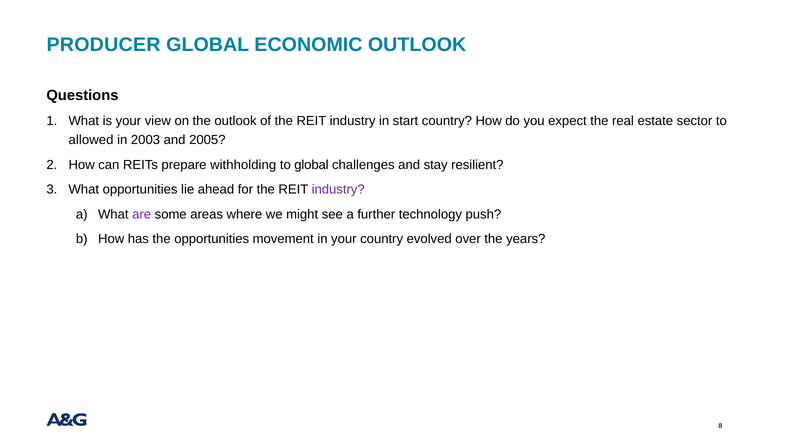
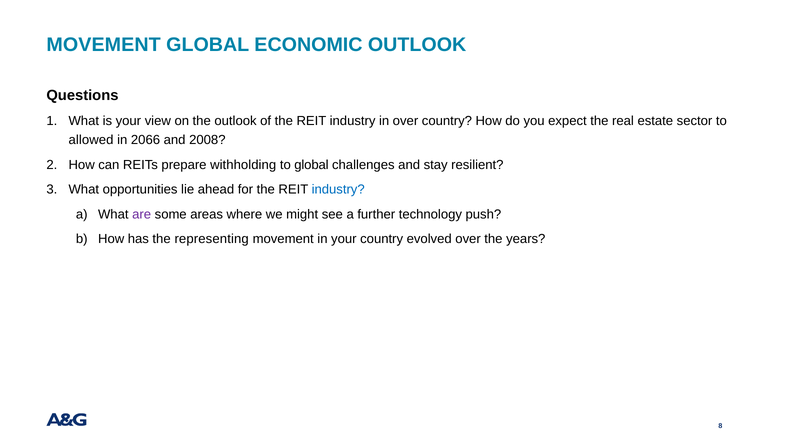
PRODUCER at (104, 45): PRODUCER -> MOVEMENT
in start: start -> over
2003: 2003 -> 2066
2005: 2005 -> 2008
industry at (338, 190) colour: purple -> blue
the opportunities: opportunities -> representing
